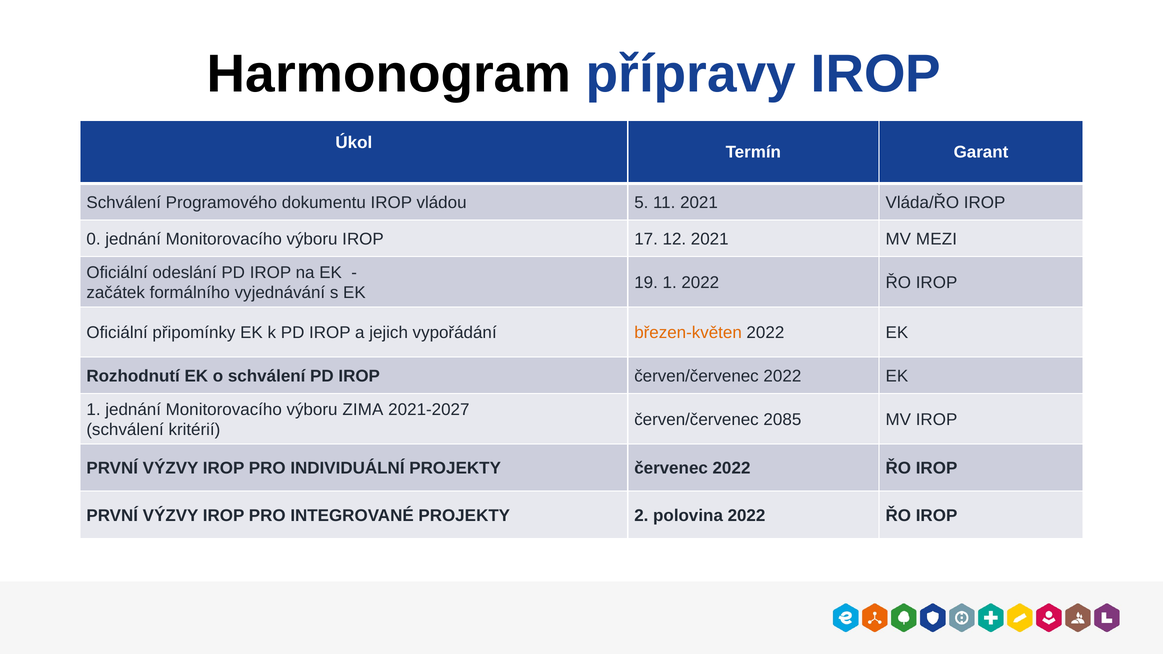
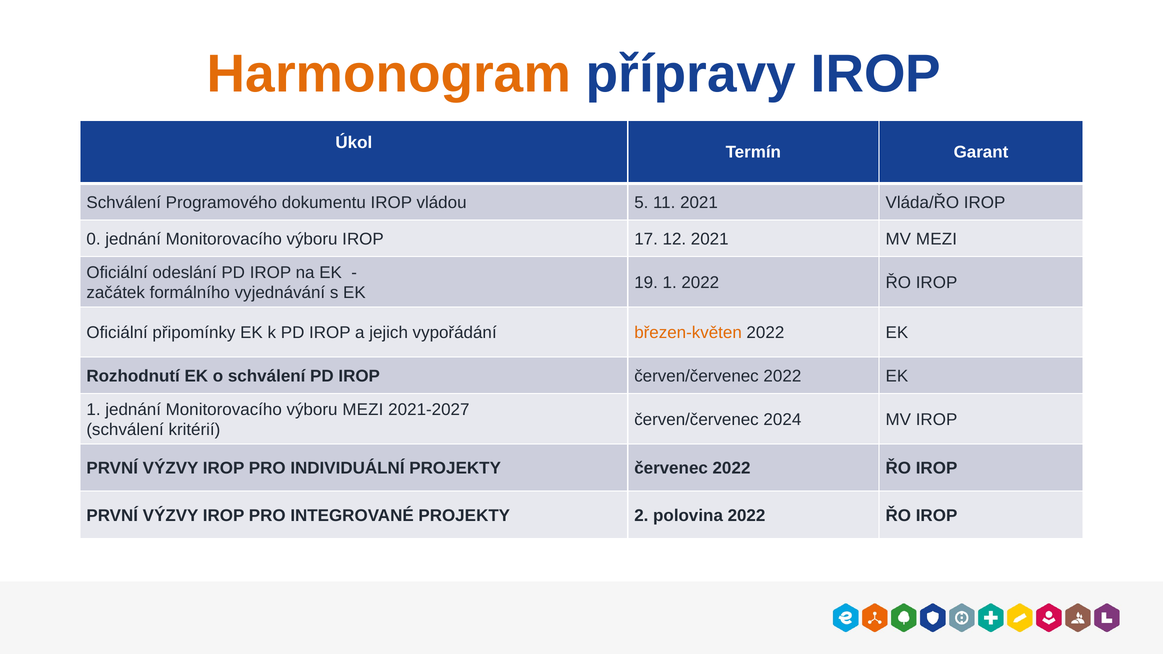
Harmonogram colour: black -> orange
výboru ZIMA: ZIMA -> MEZI
2085: 2085 -> 2024
